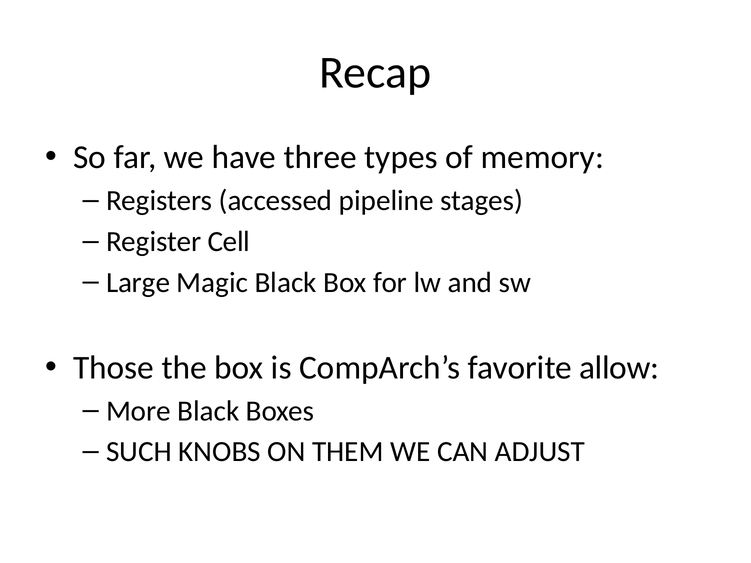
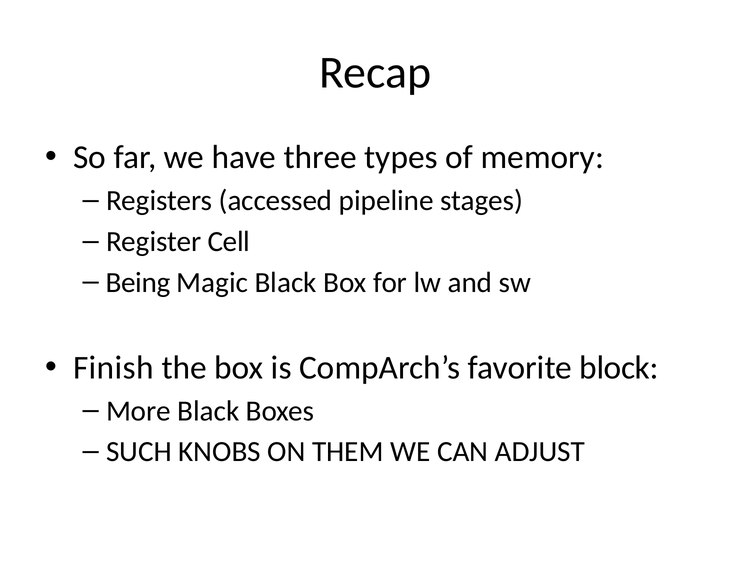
Large: Large -> Being
Those: Those -> Finish
allow: allow -> block
